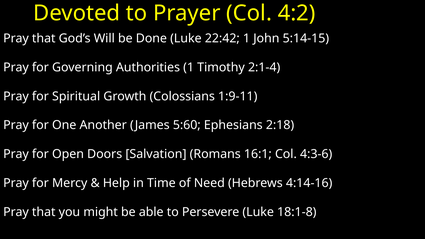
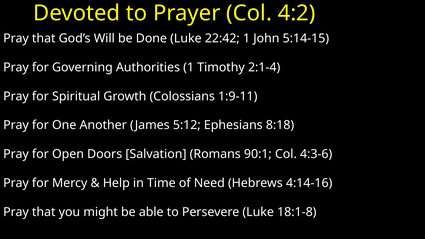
5:60: 5:60 -> 5:12
2:18: 2:18 -> 8:18
16:1: 16:1 -> 90:1
